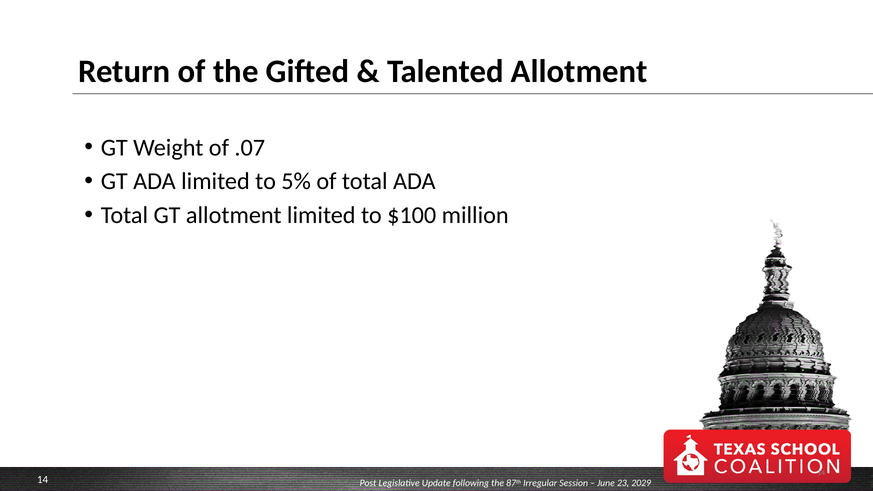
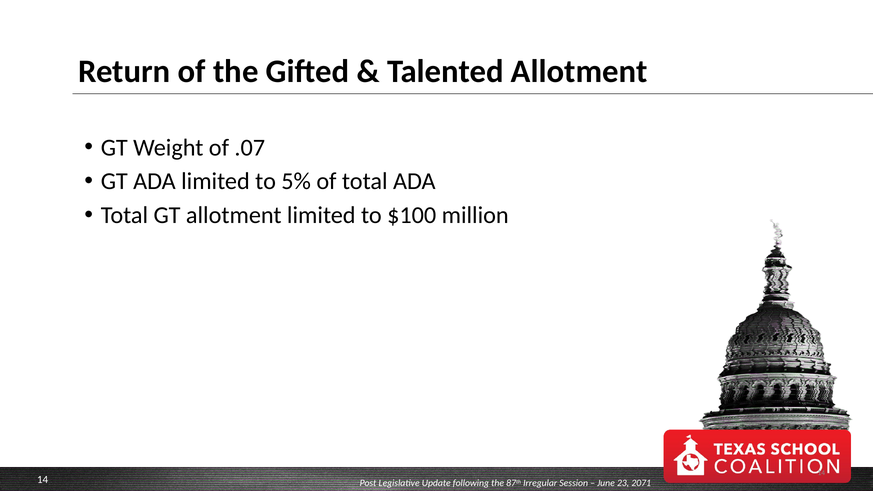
2029: 2029 -> 2071
